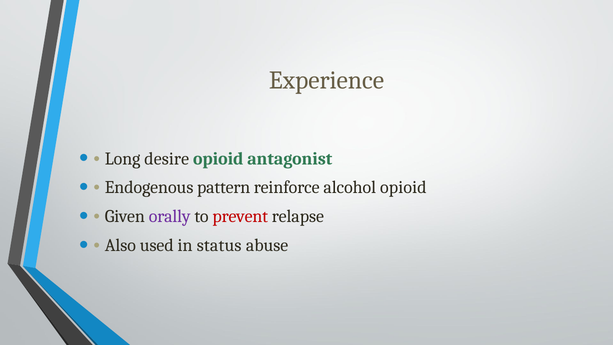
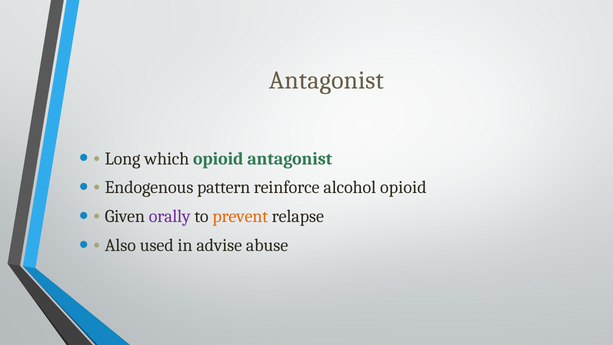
Experience at (327, 80): Experience -> Antagonist
desire: desire -> which
prevent colour: red -> orange
status: status -> advise
